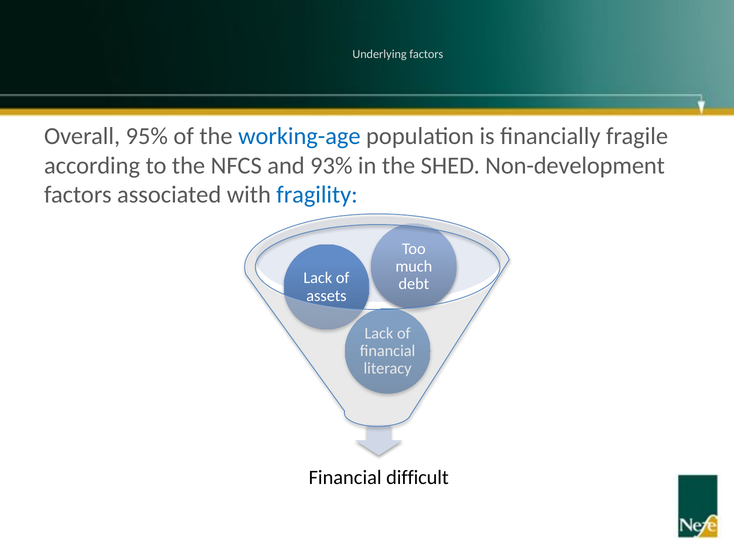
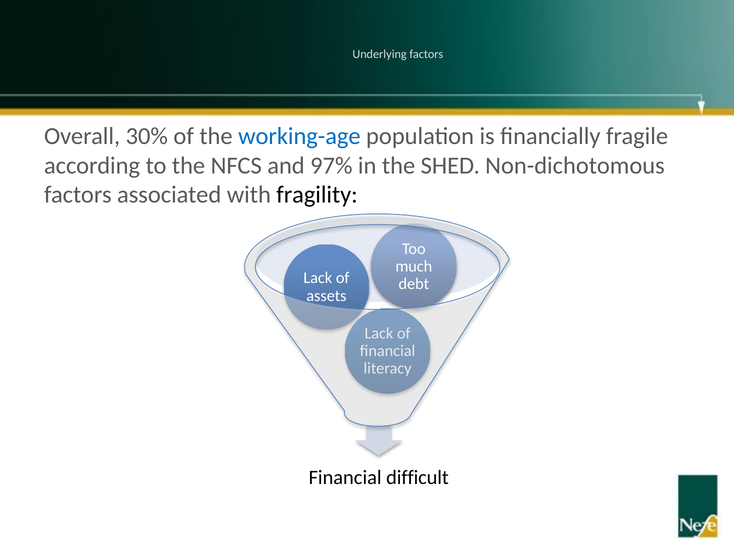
95%: 95% -> 30%
93%: 93% -> 97%
Non-development: Non-development -> Non-dichotomous
fragility colour: blue -> black
